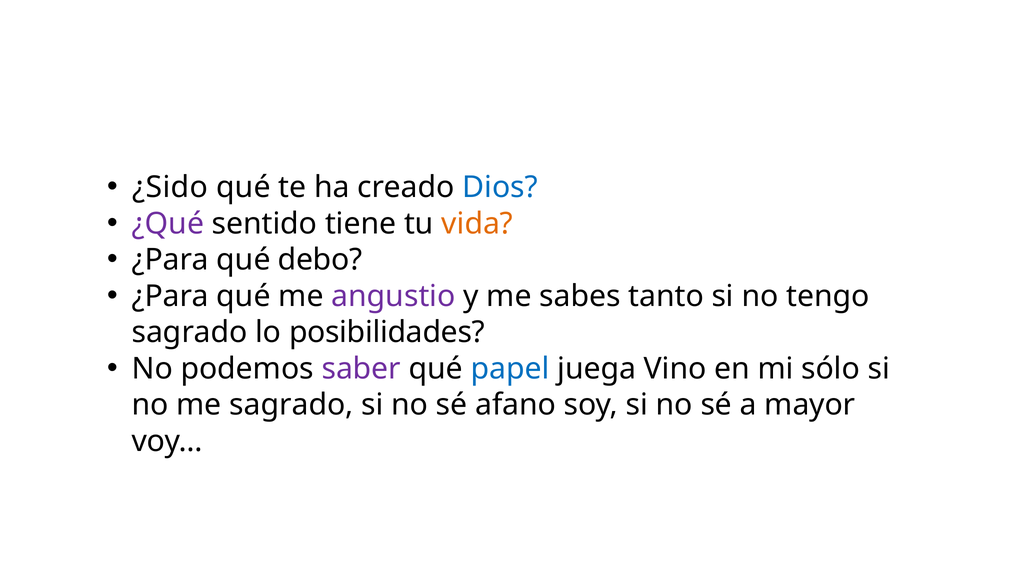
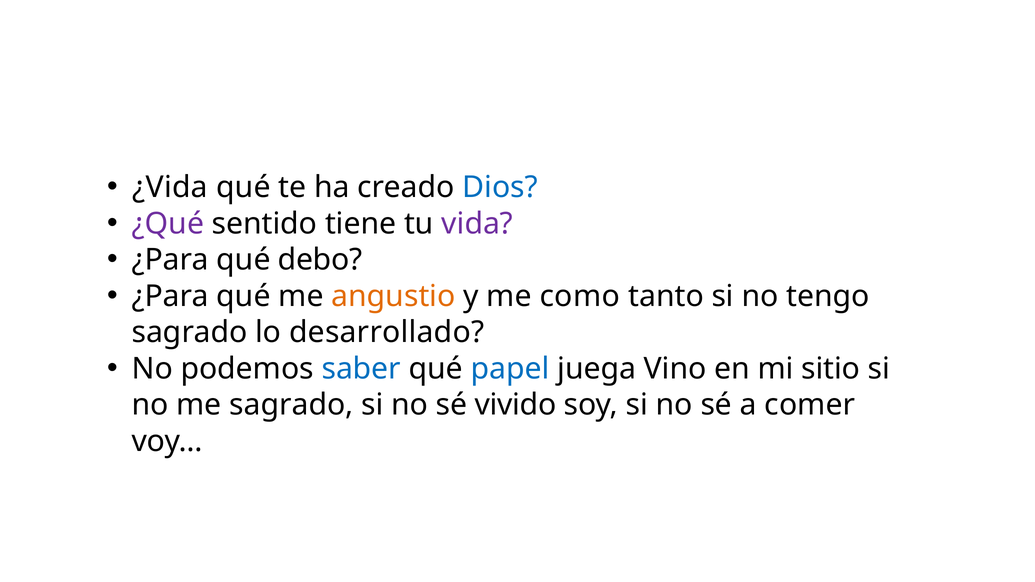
¿Sido: ¿Sido -> ¿Vida
vida colour: orange -> purple
angustio colour: purple -> orange
sabes: sabes -> como
posibilidades: posibilidades -> desarrollado
saber colour: purple -> blue
sólo: sólo -> sitio
afano: afano -> vivido
mayor: mayor -> comer
